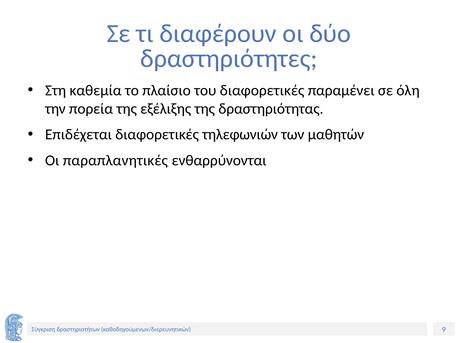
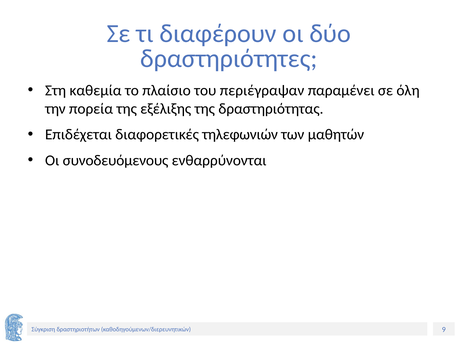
του διαφορετικές: διαφορετικές -> περιέγραψαν
παραπλανητικές: παραπλανητικές -> συνοδευόμενους
